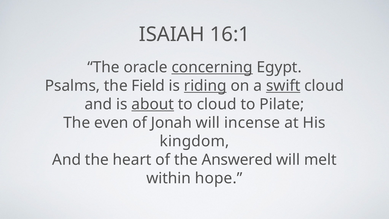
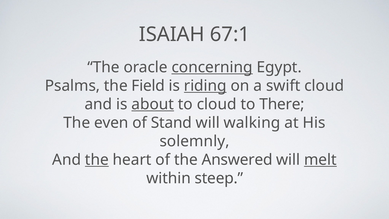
16:1: 16:1 -> 67:1
swift underline: present -> none
Pilate: Pilate -> There
Jonah: Jonah -> Stand
incense: incense -> walking
kingdom: kingdom -> solemnly
the at (97, 160) underline: none -> present
melt underline: none -> present
hope: hope -> steep
